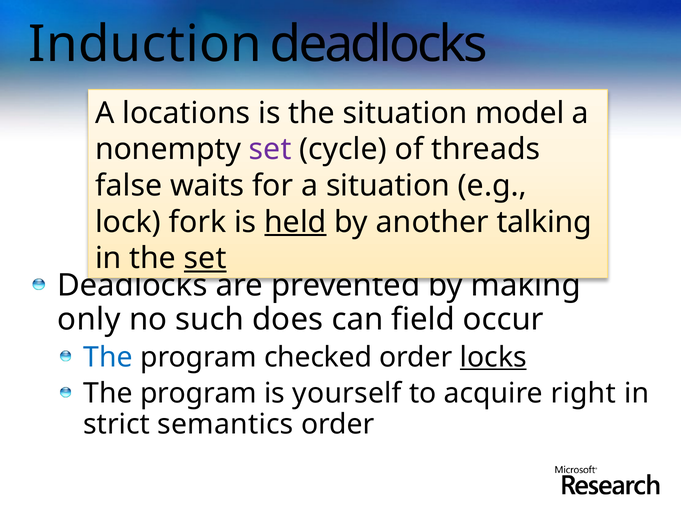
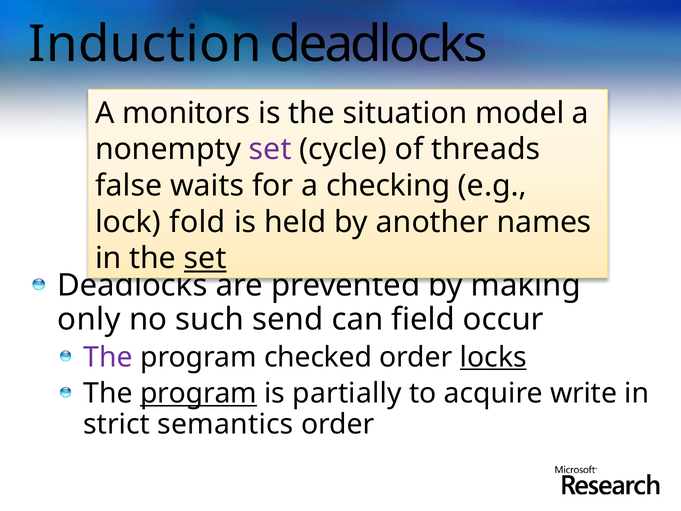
locations: locations -> monitors
a situation: situation -> checking
fork: fork -> fold
held underline: present -> none
talking: talking -> names
does: does -> send
The at (108, 357) colour: blue -> purple
program at (199, 393) underline: none -> present
yourself: yourself -> partially
right: right -> write
